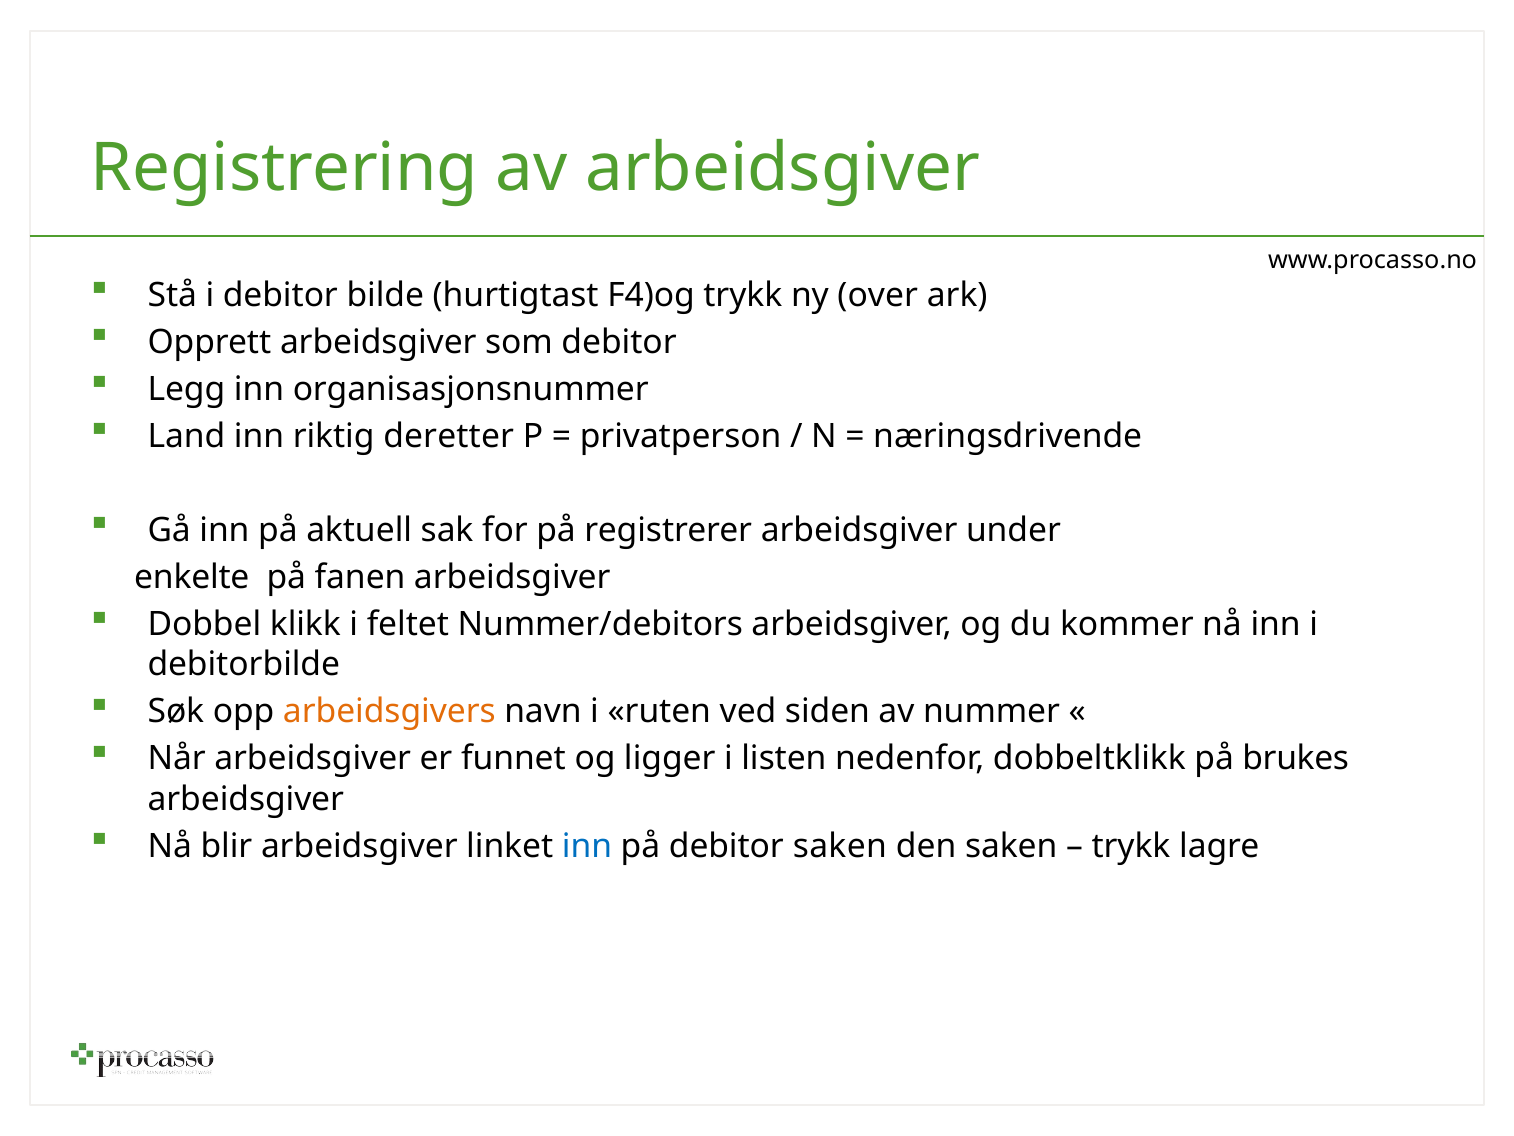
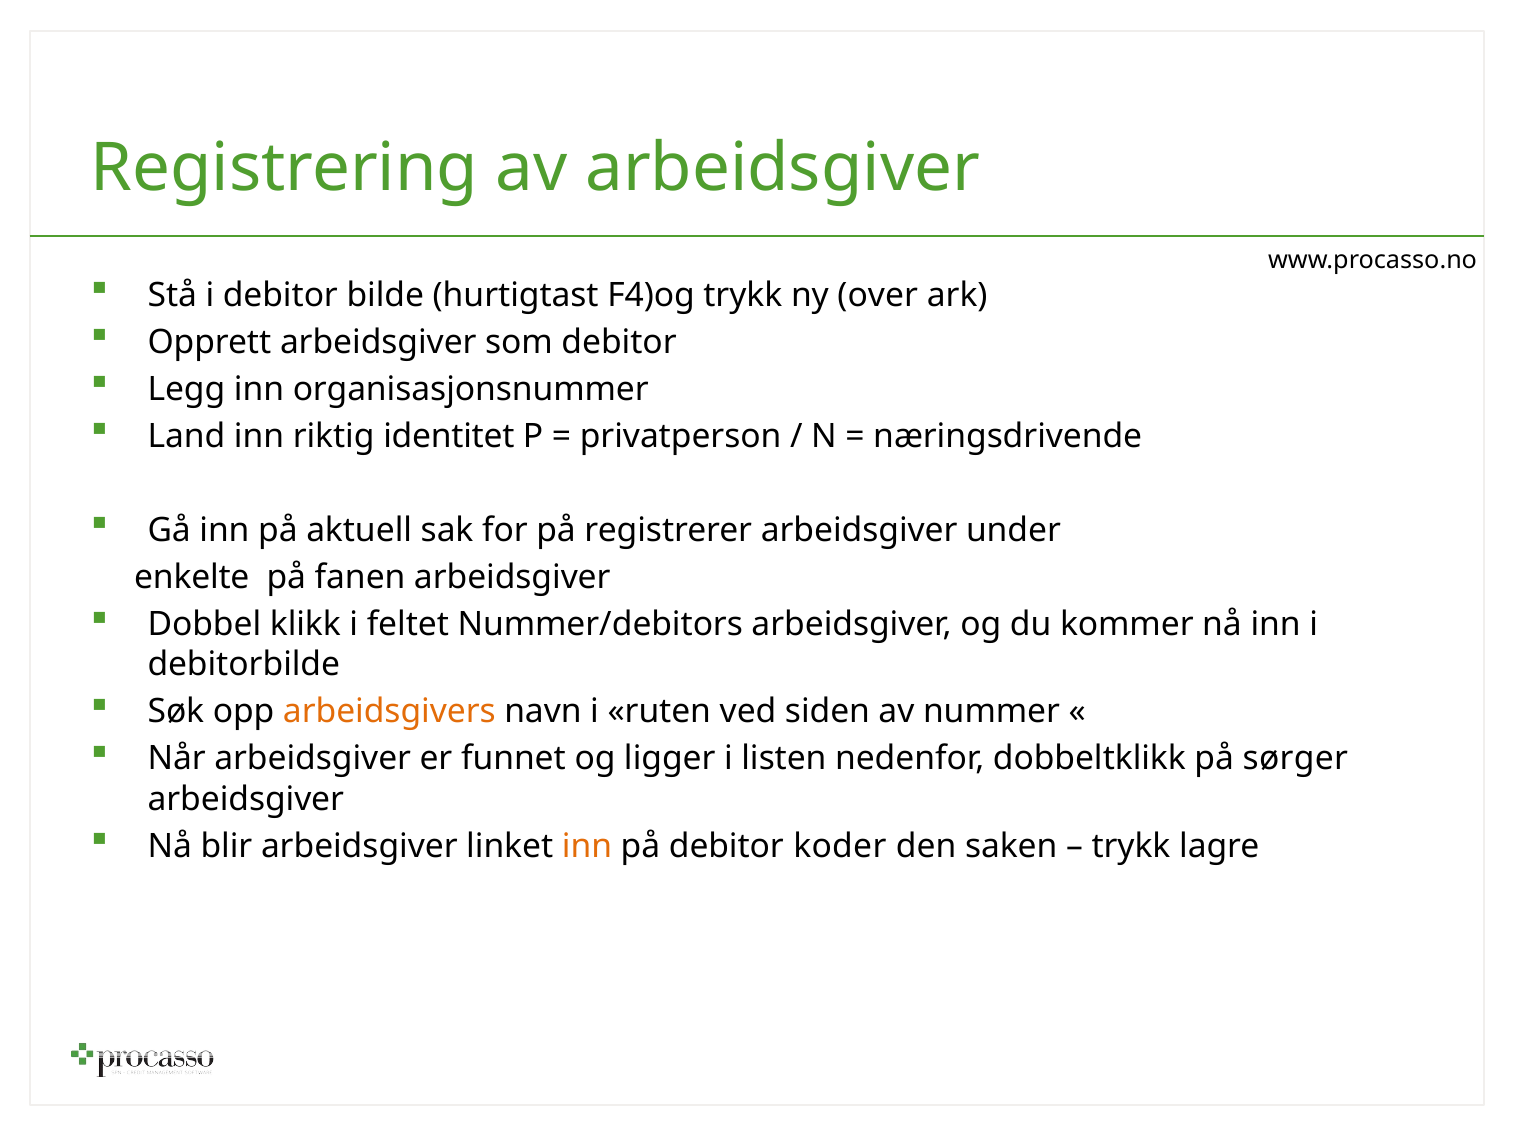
deretter: deretter -> identitet
brukes: brukes -> sørger
inn at (587, 846) colour: blue -> orange
debitor saken: saken -> koder
